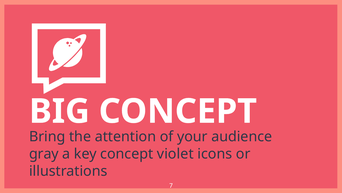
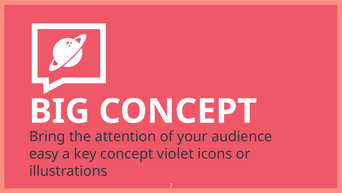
gray: gray -> easy
